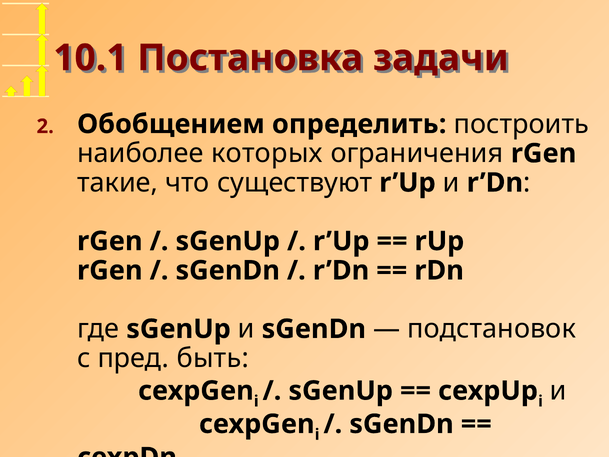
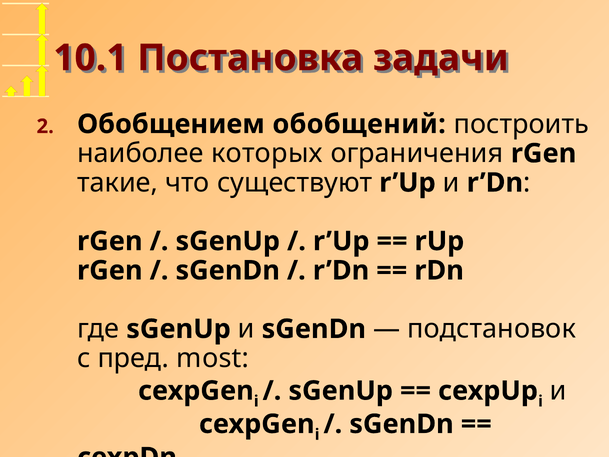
определить: определить -> обобщений
быть: быть -> most
